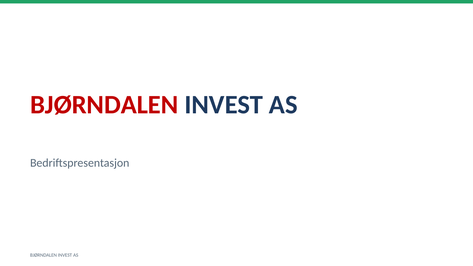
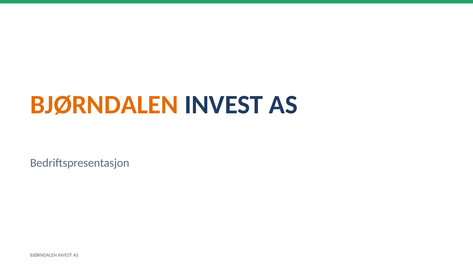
BJØRNDALEN at (104, 105) colour: red -> orange
